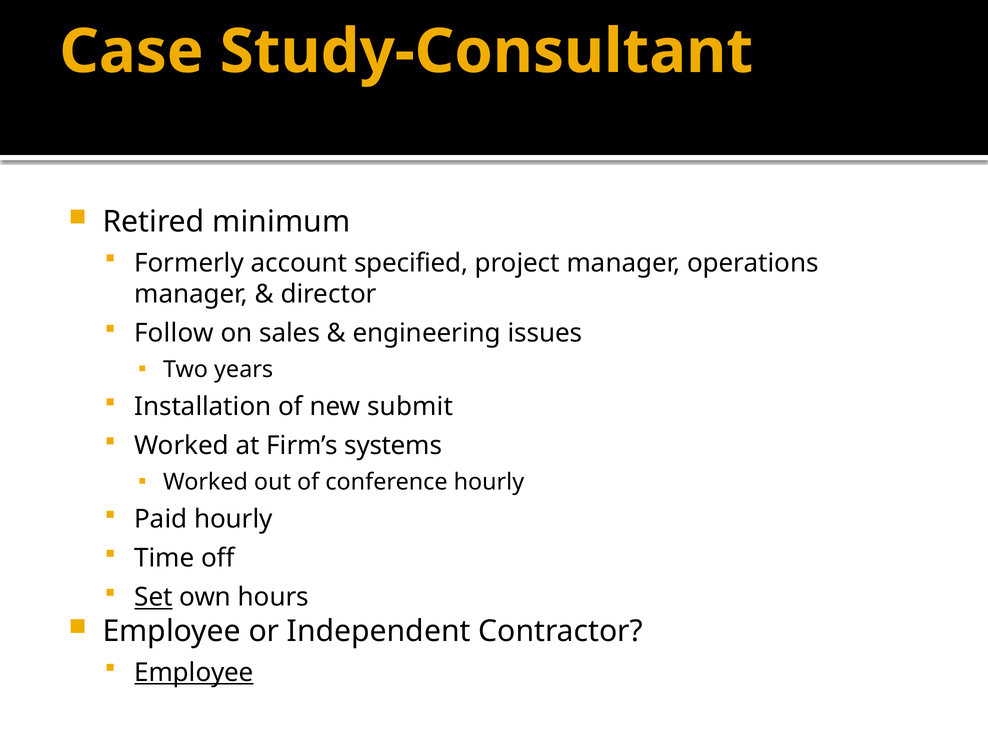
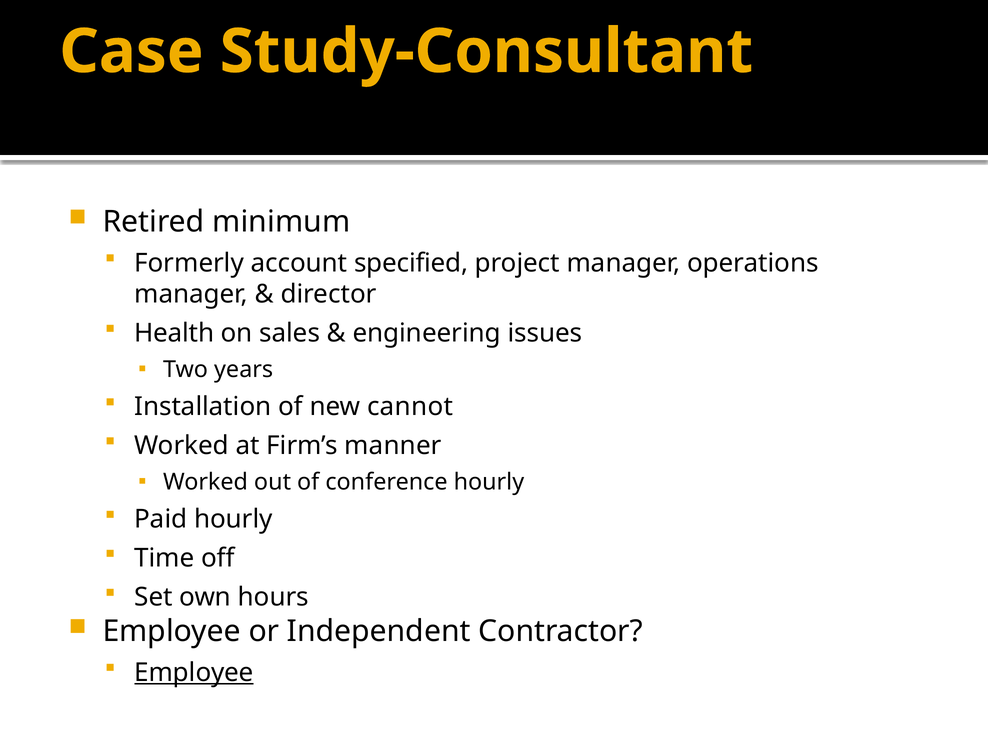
Follow: Follow -> Health
submit: submit -> cannot
systems: systems -> manner
Set underline: present -> none
